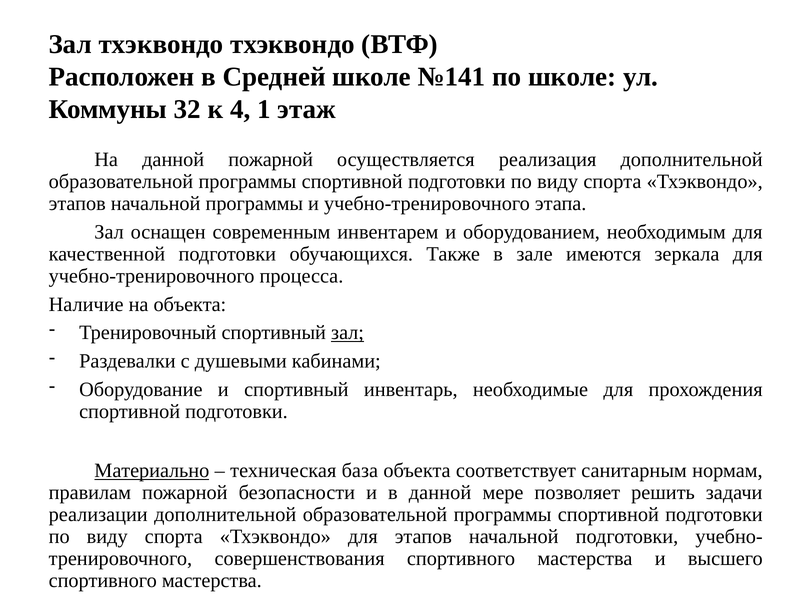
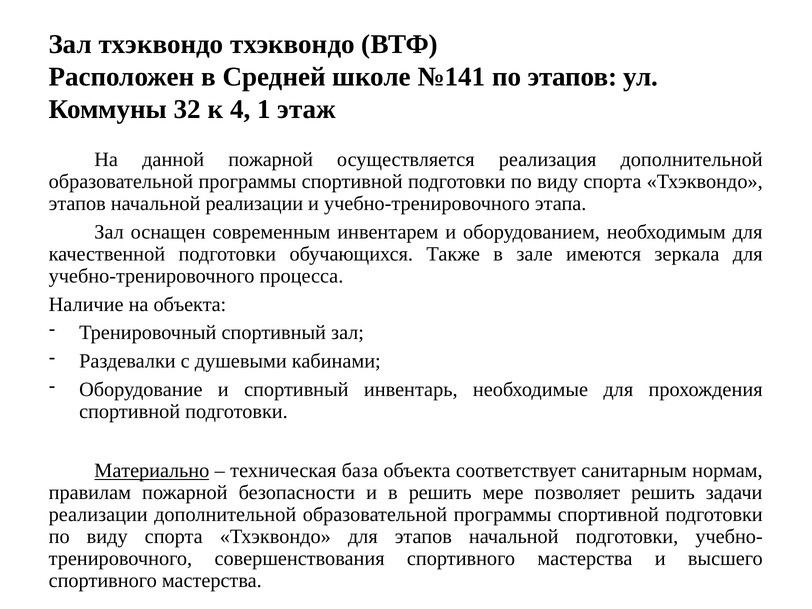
по школе: школе -> этапов
начальной программы: программы -> реализации
зал at (348, 333) underline: present -> none
в данной: данной -> решить
